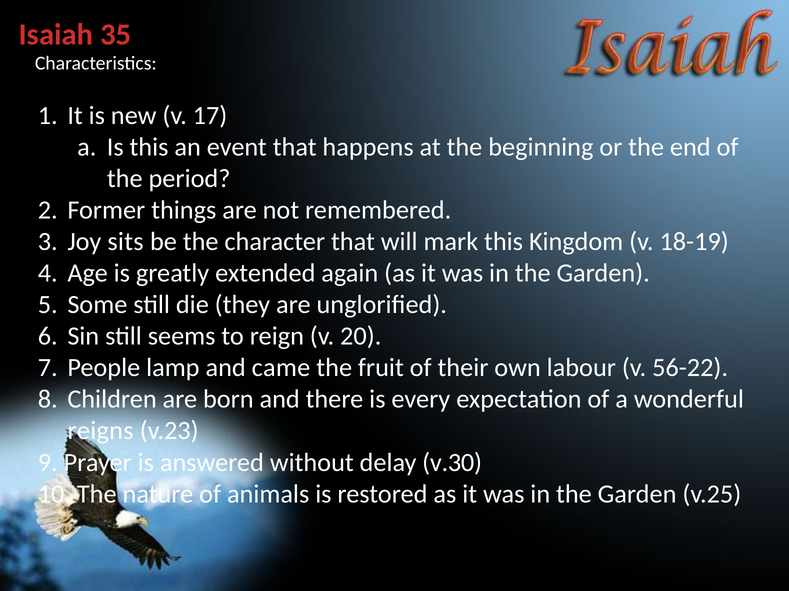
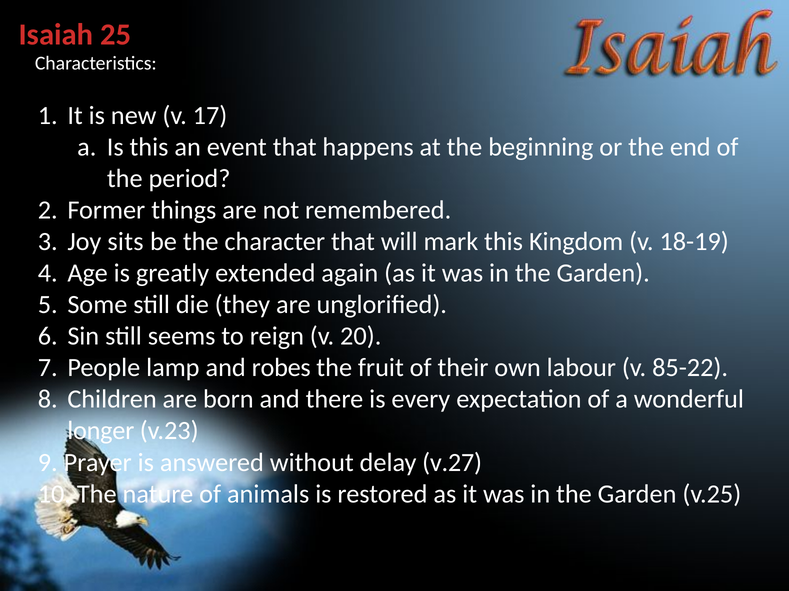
35: 35 -> 25
came: came -> robes
56-22: 56-22 -> 85-22
reigns: reigns -> longer
v.30: v.30 -> v.27
